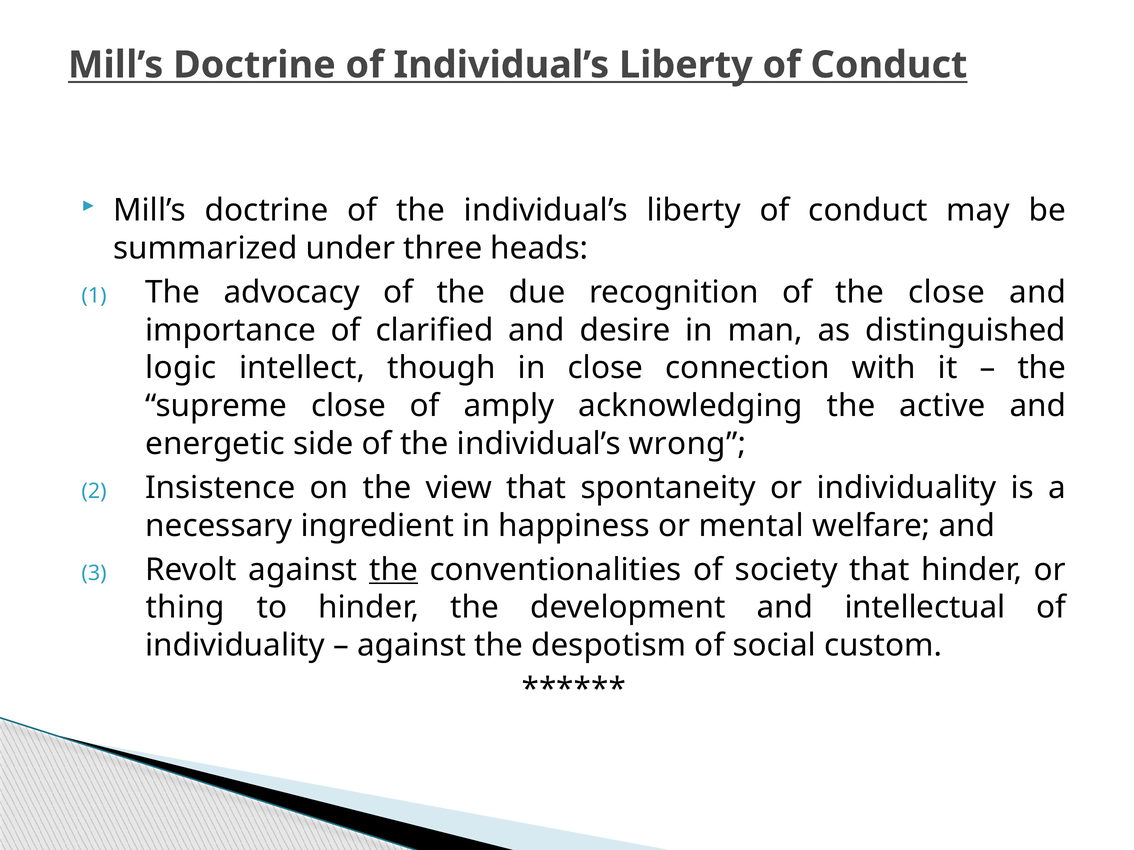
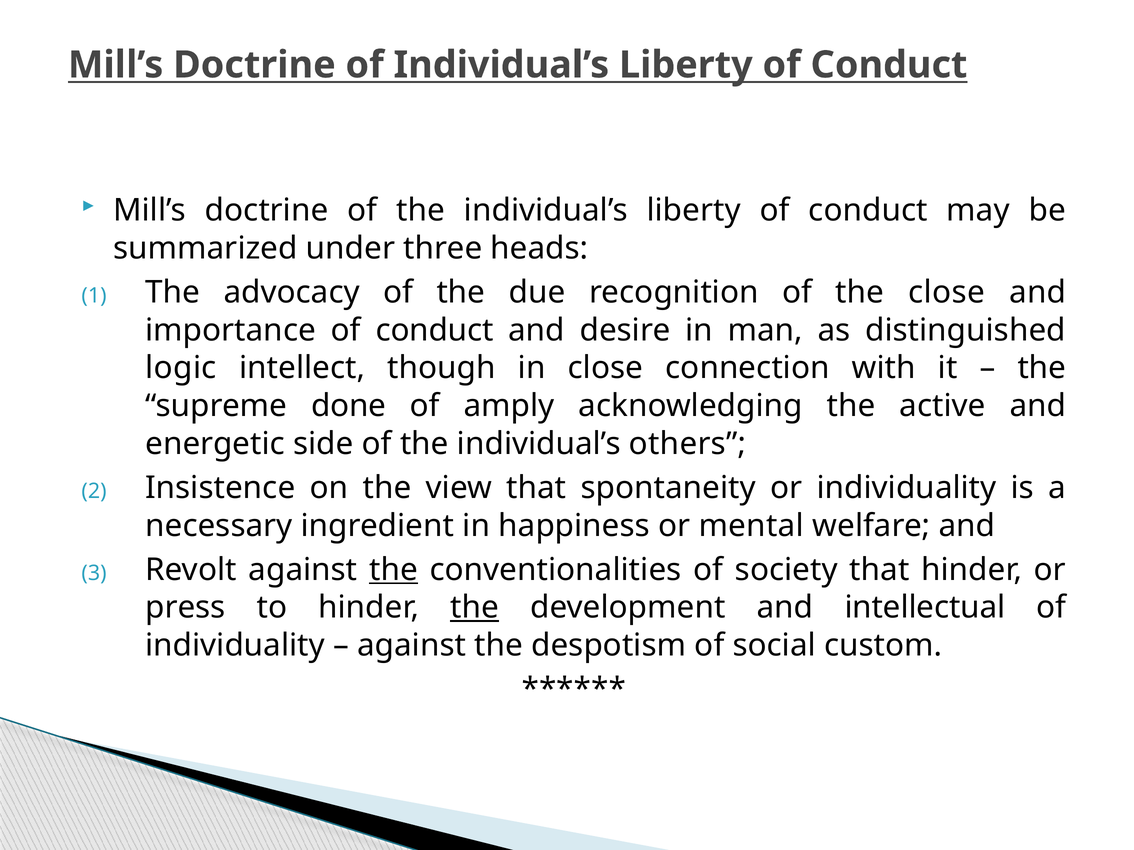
importance of clarified: clarified -> conduct
supreme close: close -> done
wrong: wrong -> others
thing: thing -> press
the at (475, 608) underline: none -> present
